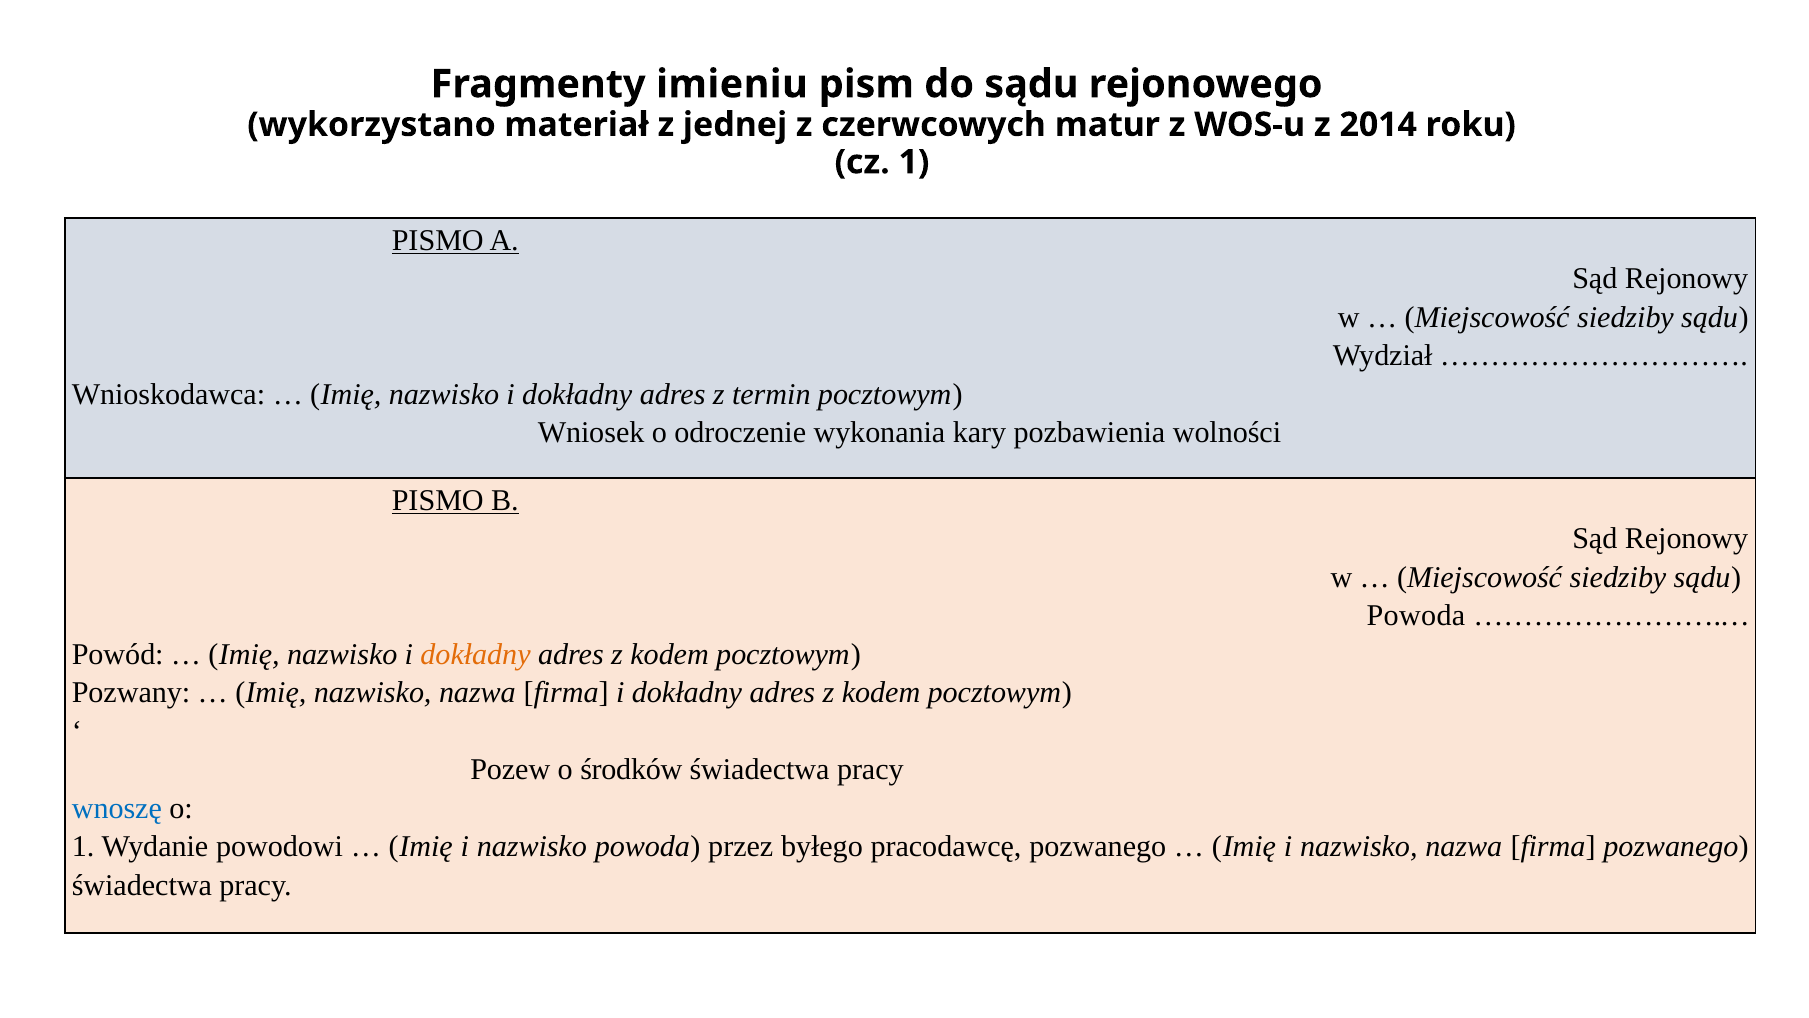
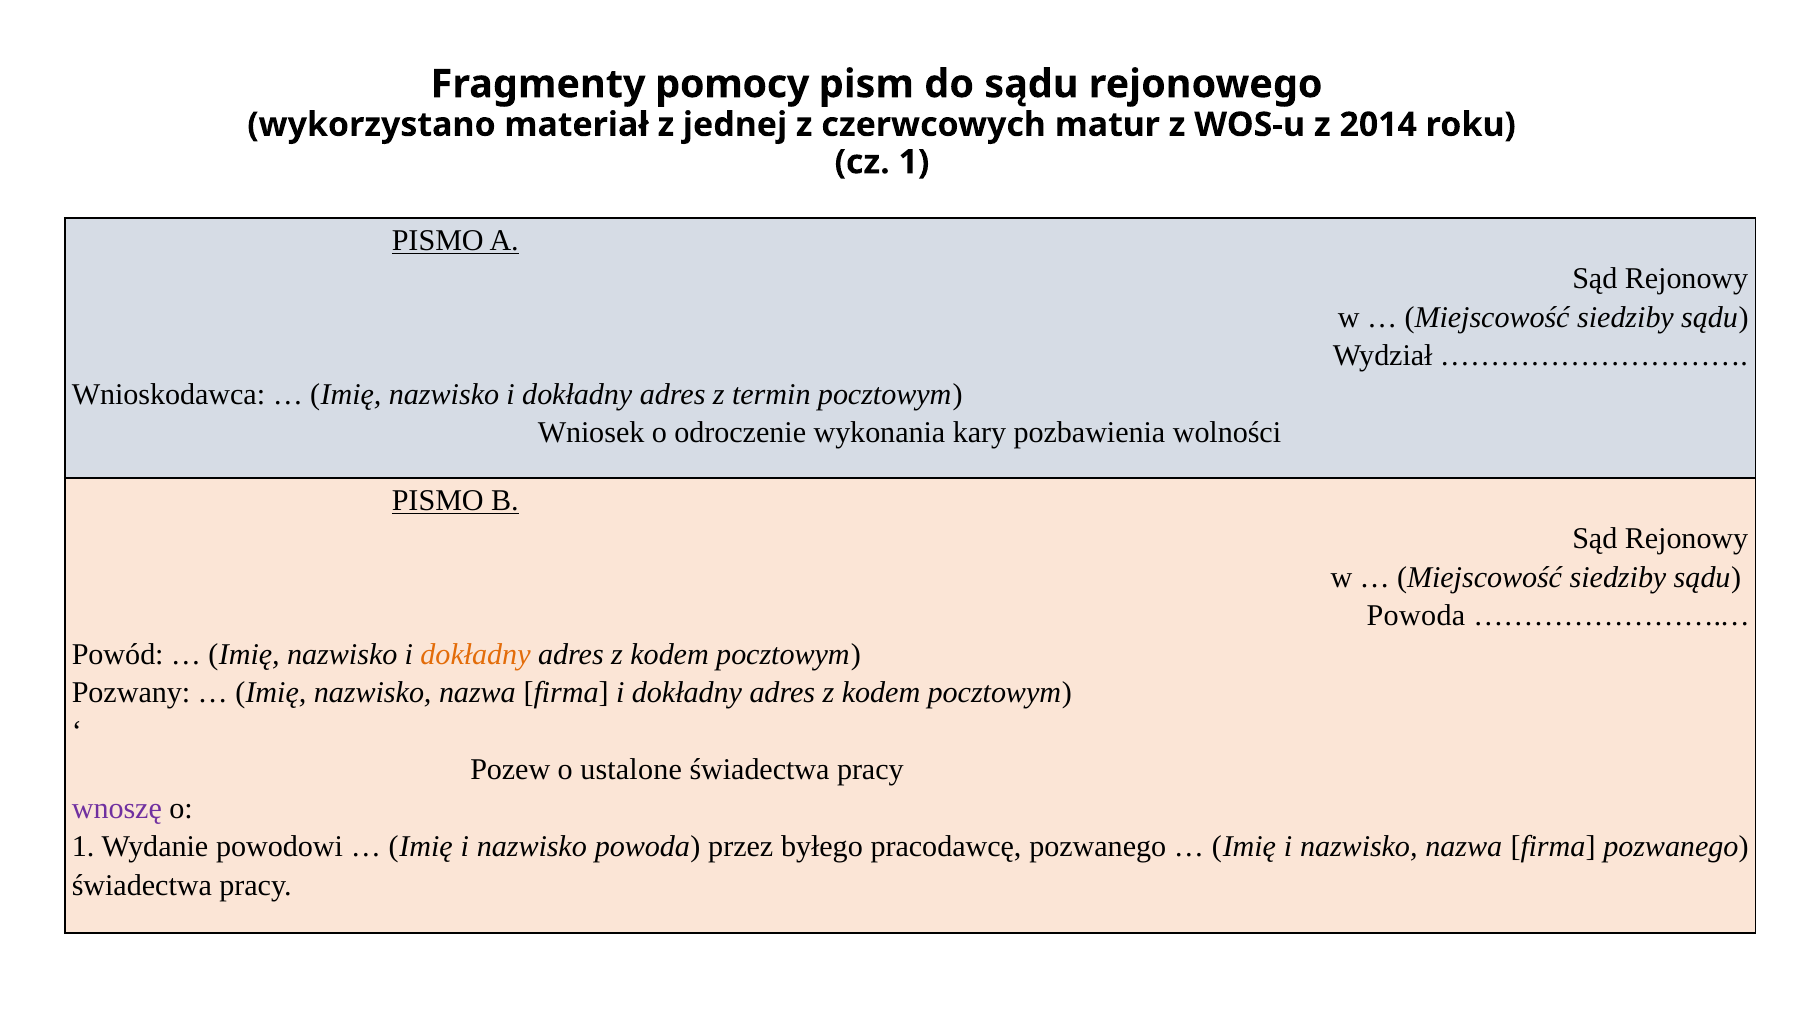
imieniu: imieniu -> pomocy
środków: środków -> ustalone
wnoszę colour: blue -> purple
